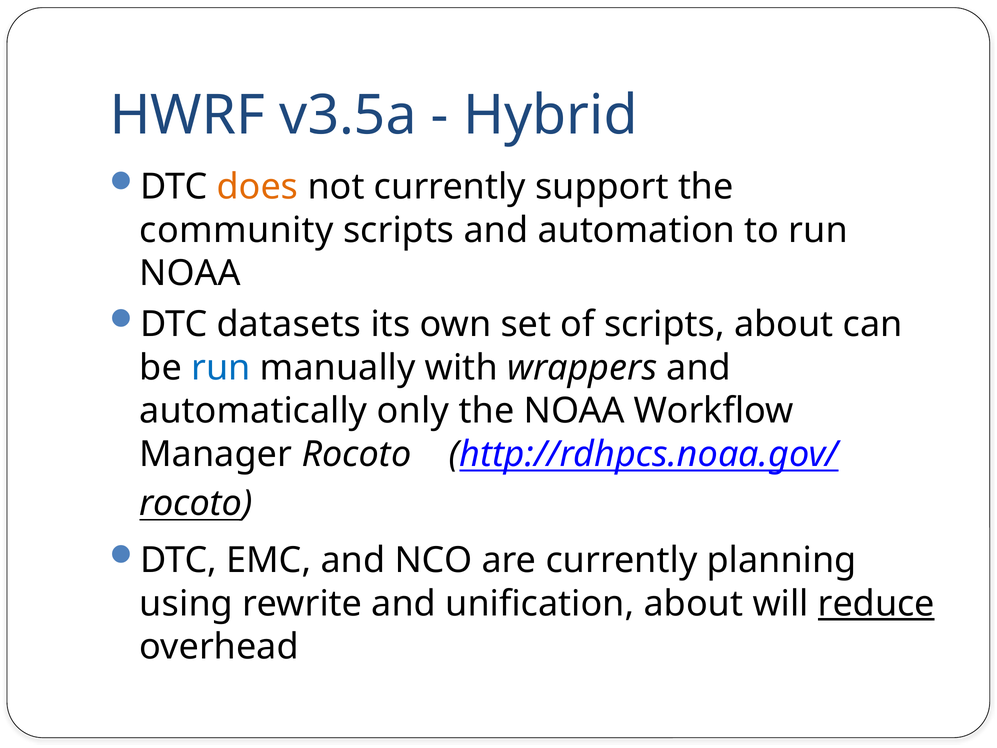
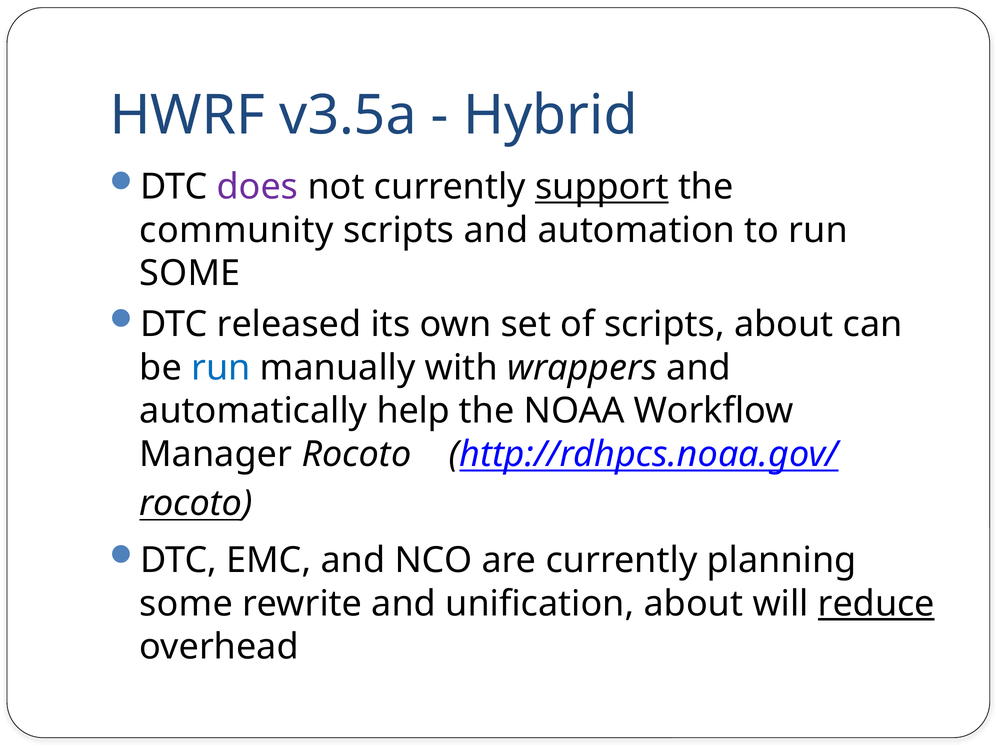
does colour: orange -> purple
support underline: none -> present
NOAA at (190, 273): NOAA -> SOME
datasets: datasets -> released
only: only -> help
using at (186, 604): using -> some
